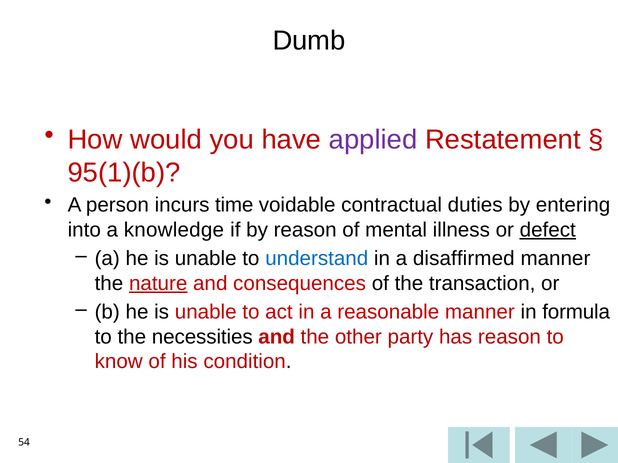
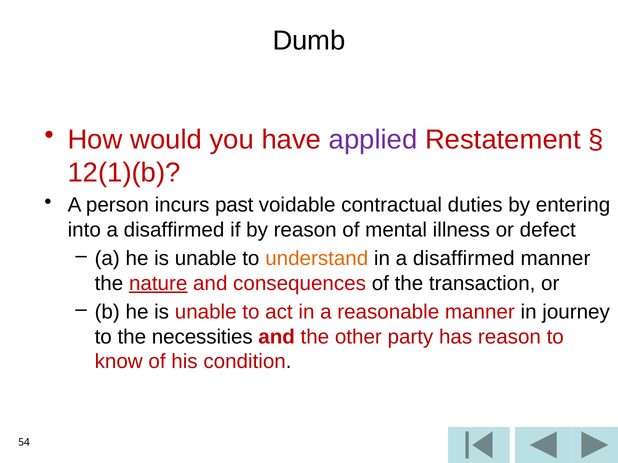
95(1)(b: 95(1)(b -> 12(1)(b
time: time -> past
into a knowledge: knowledge -> disaffirmed
defect underline: present -> none
understand colour: blue -> orange
formula: formula -> journey
